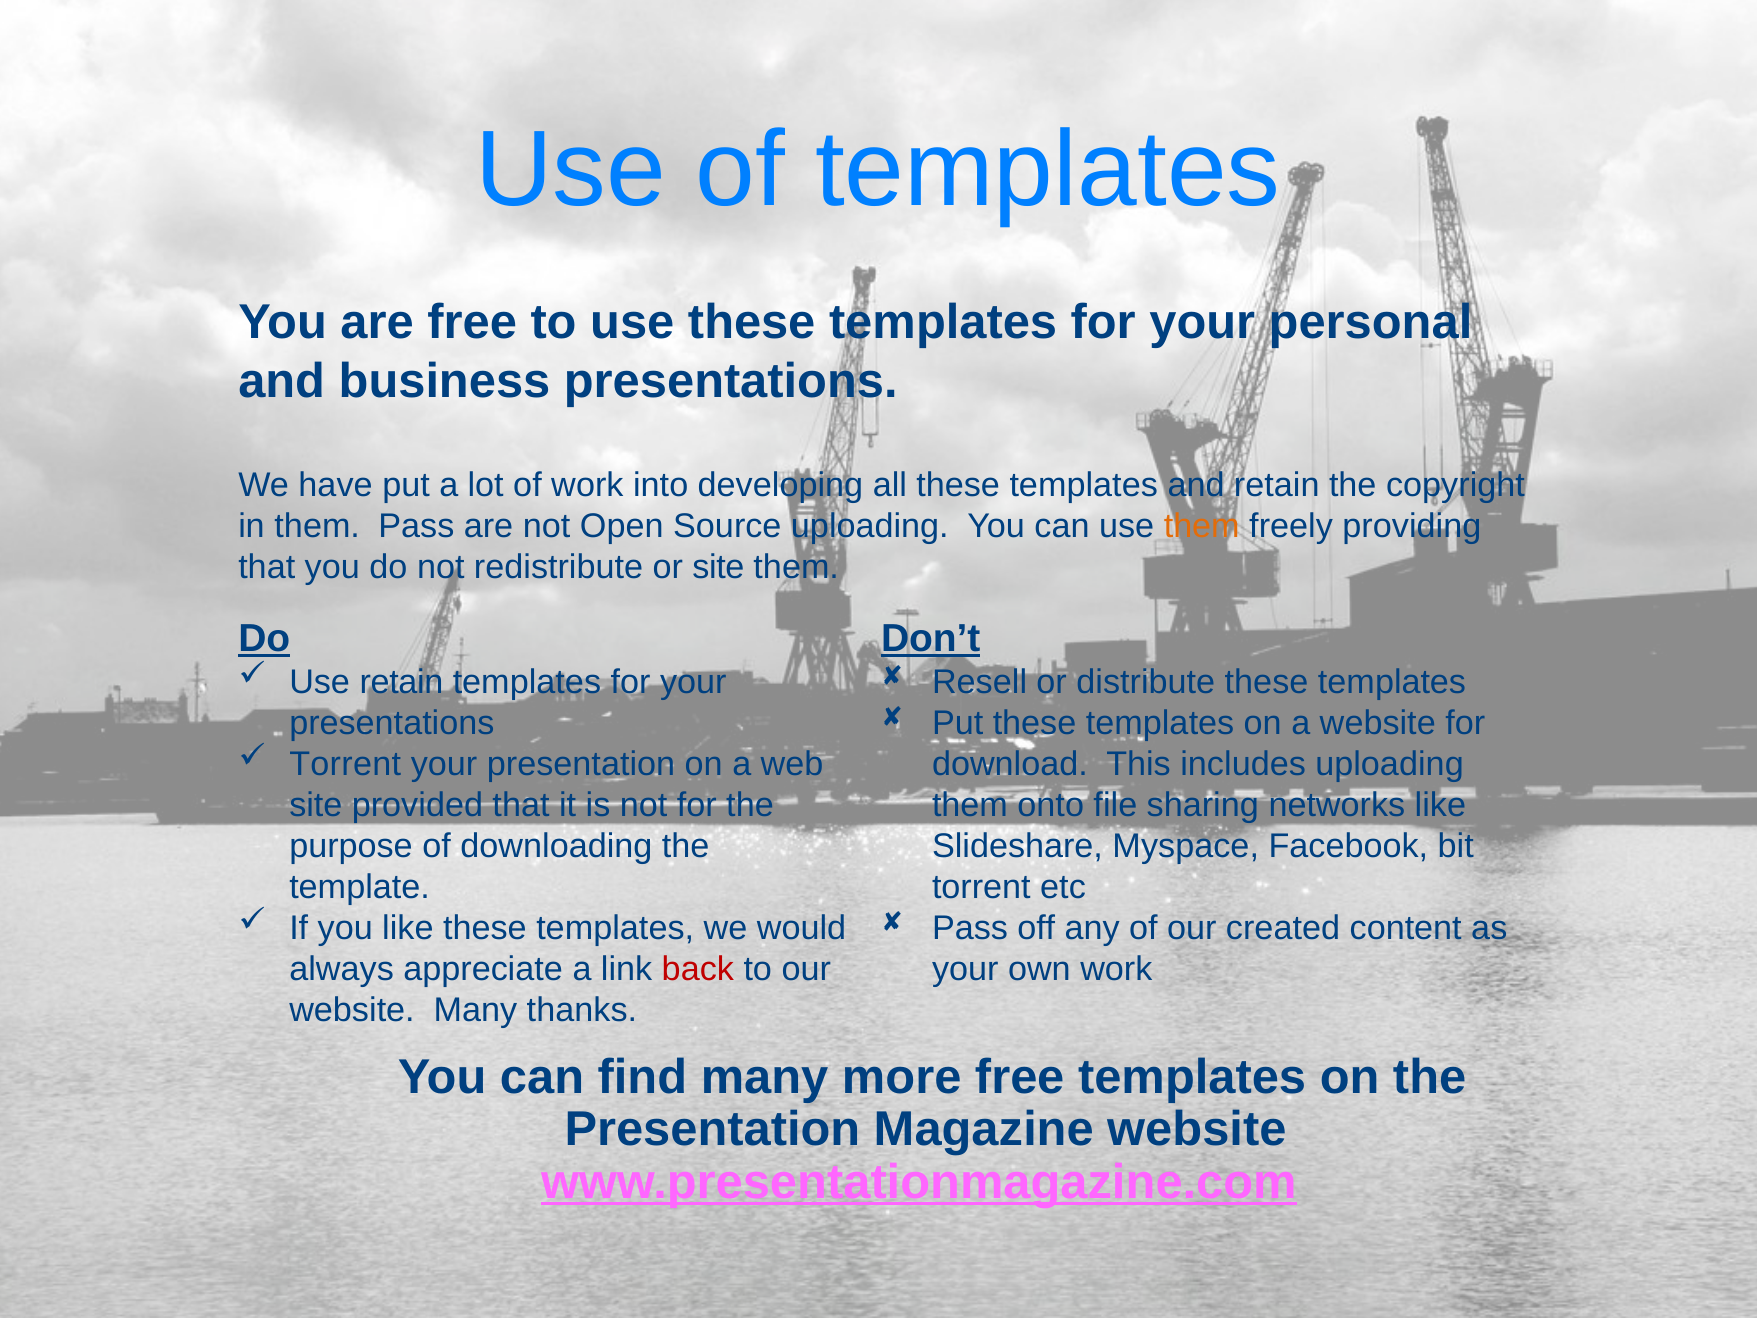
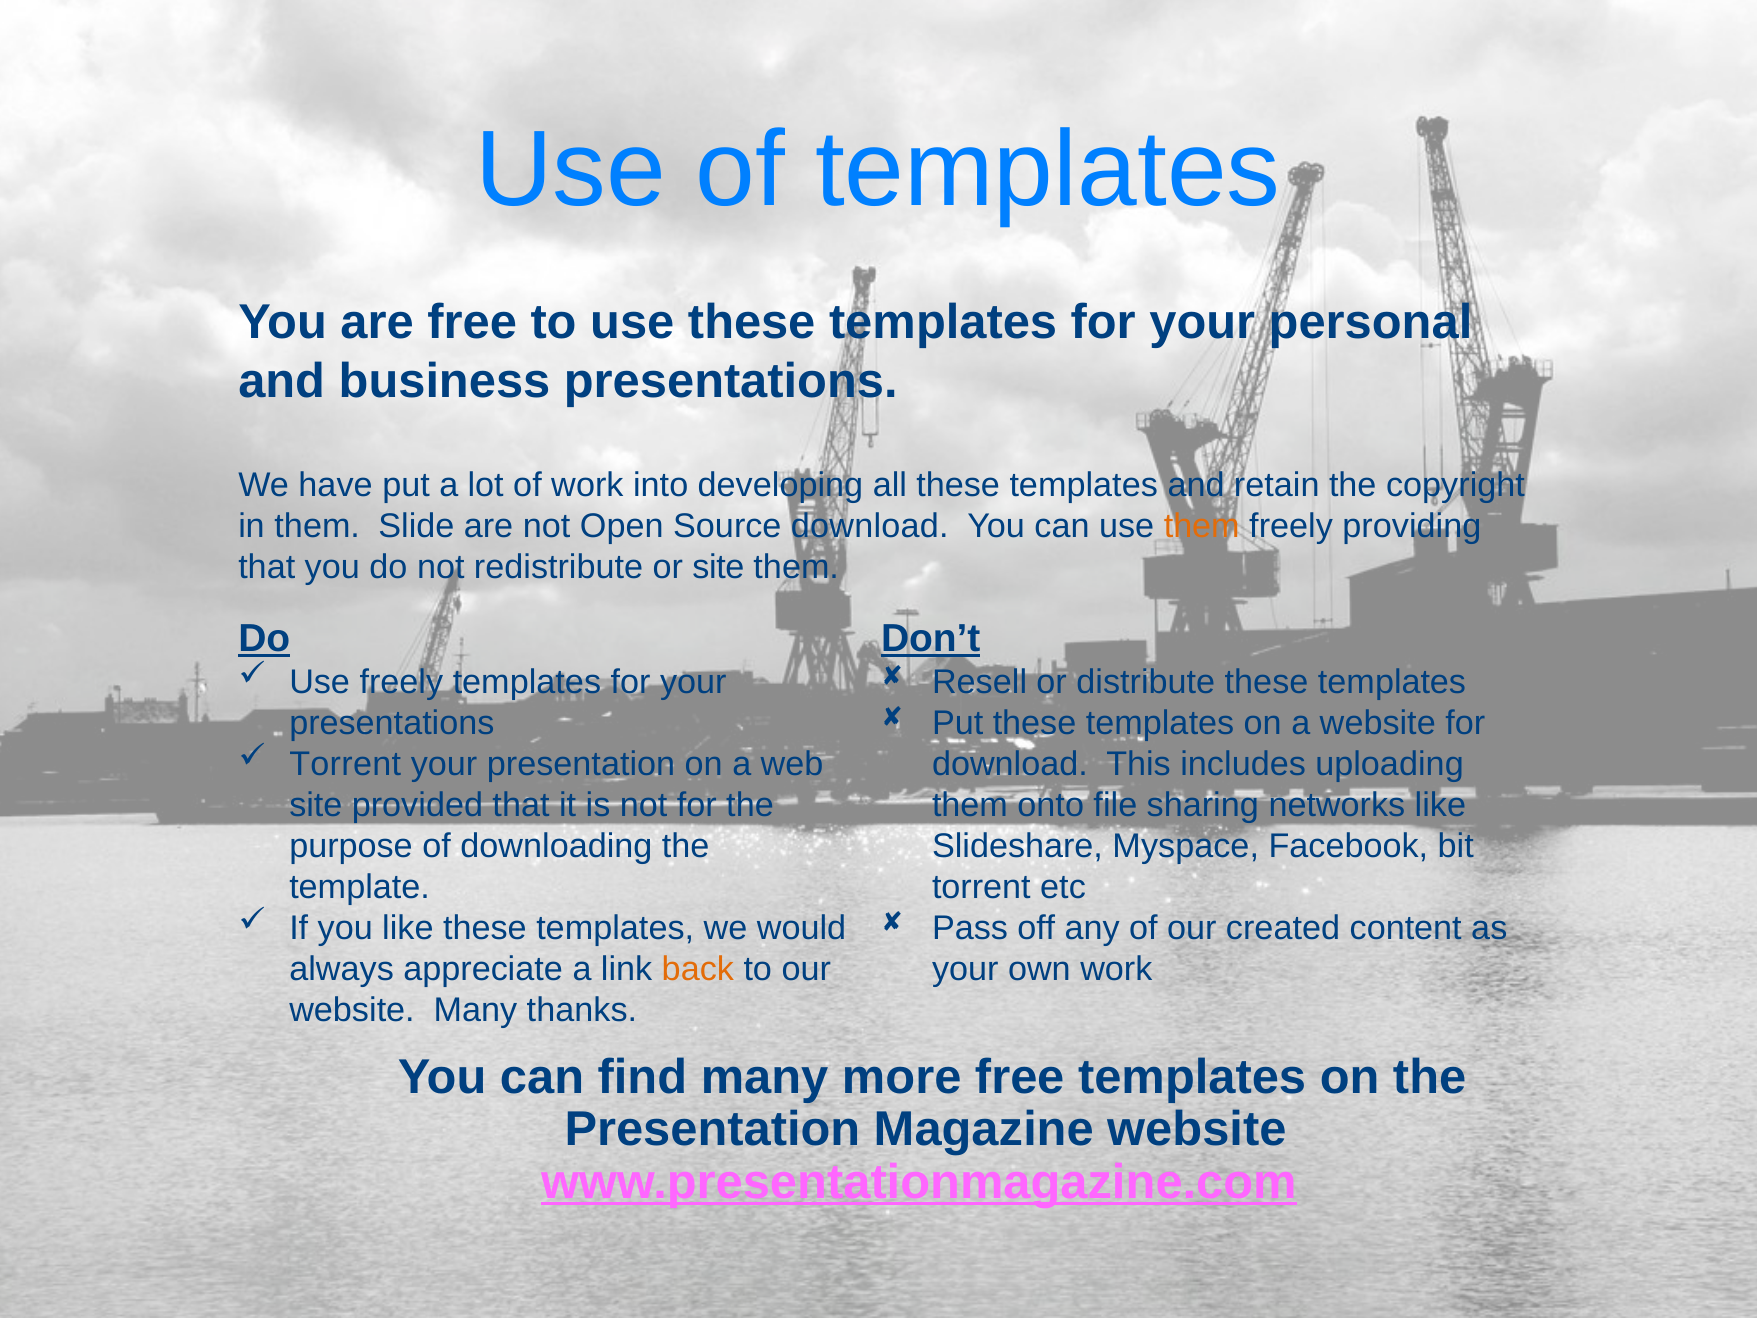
them Pass: Pass -> Slide
Source uploading: uploading -> download
Use retain: retain -> freely
back colour: red -> orange
